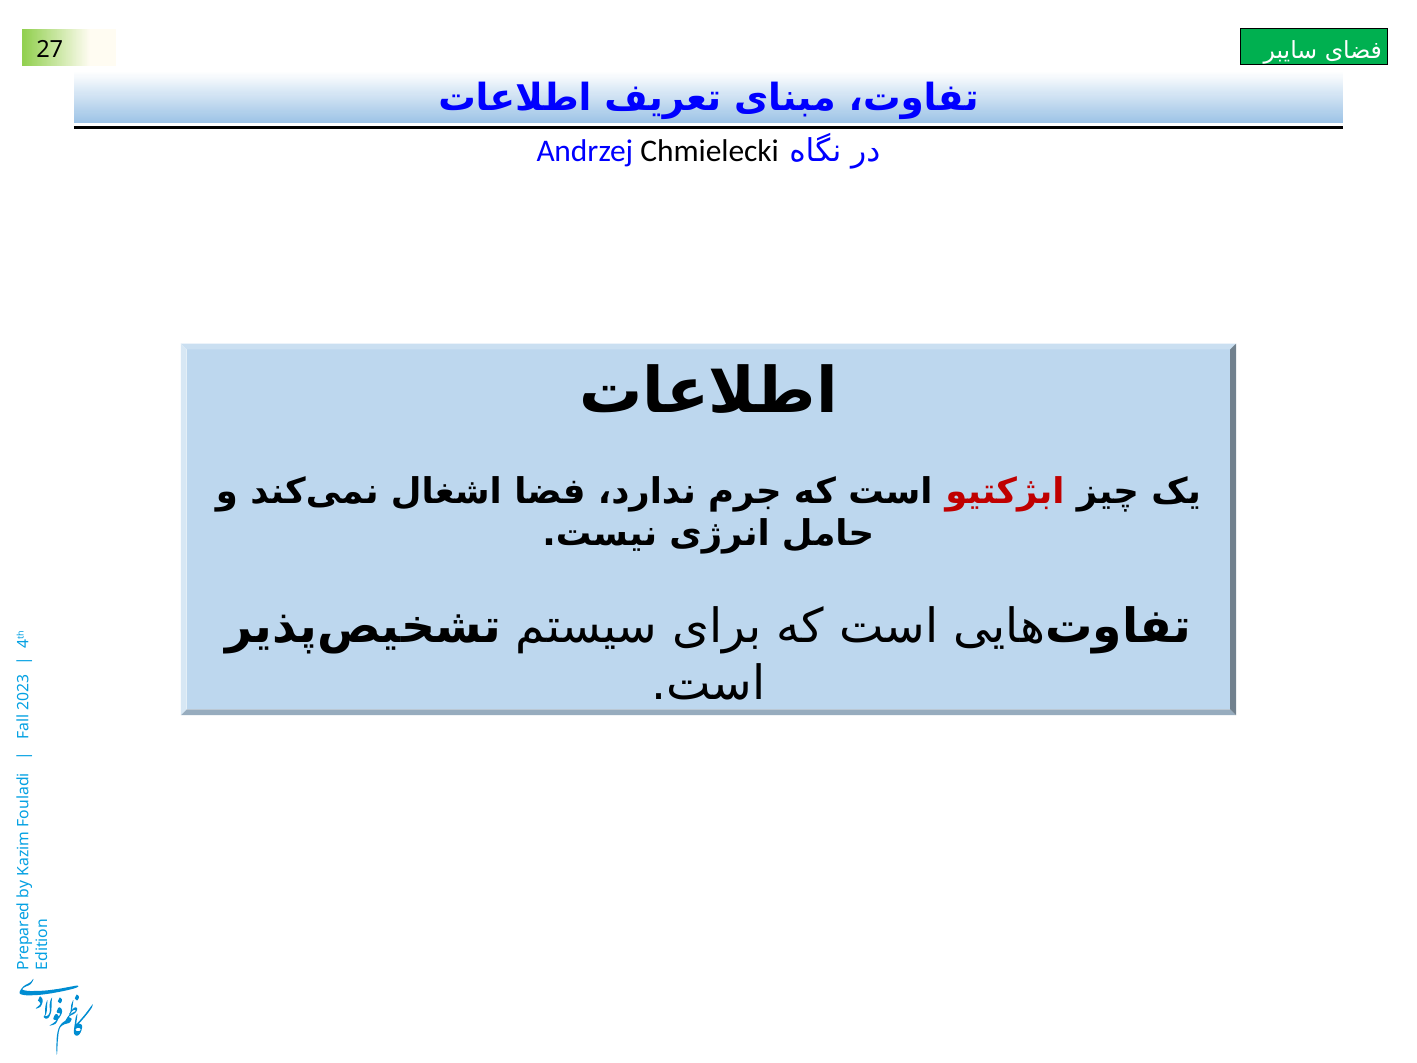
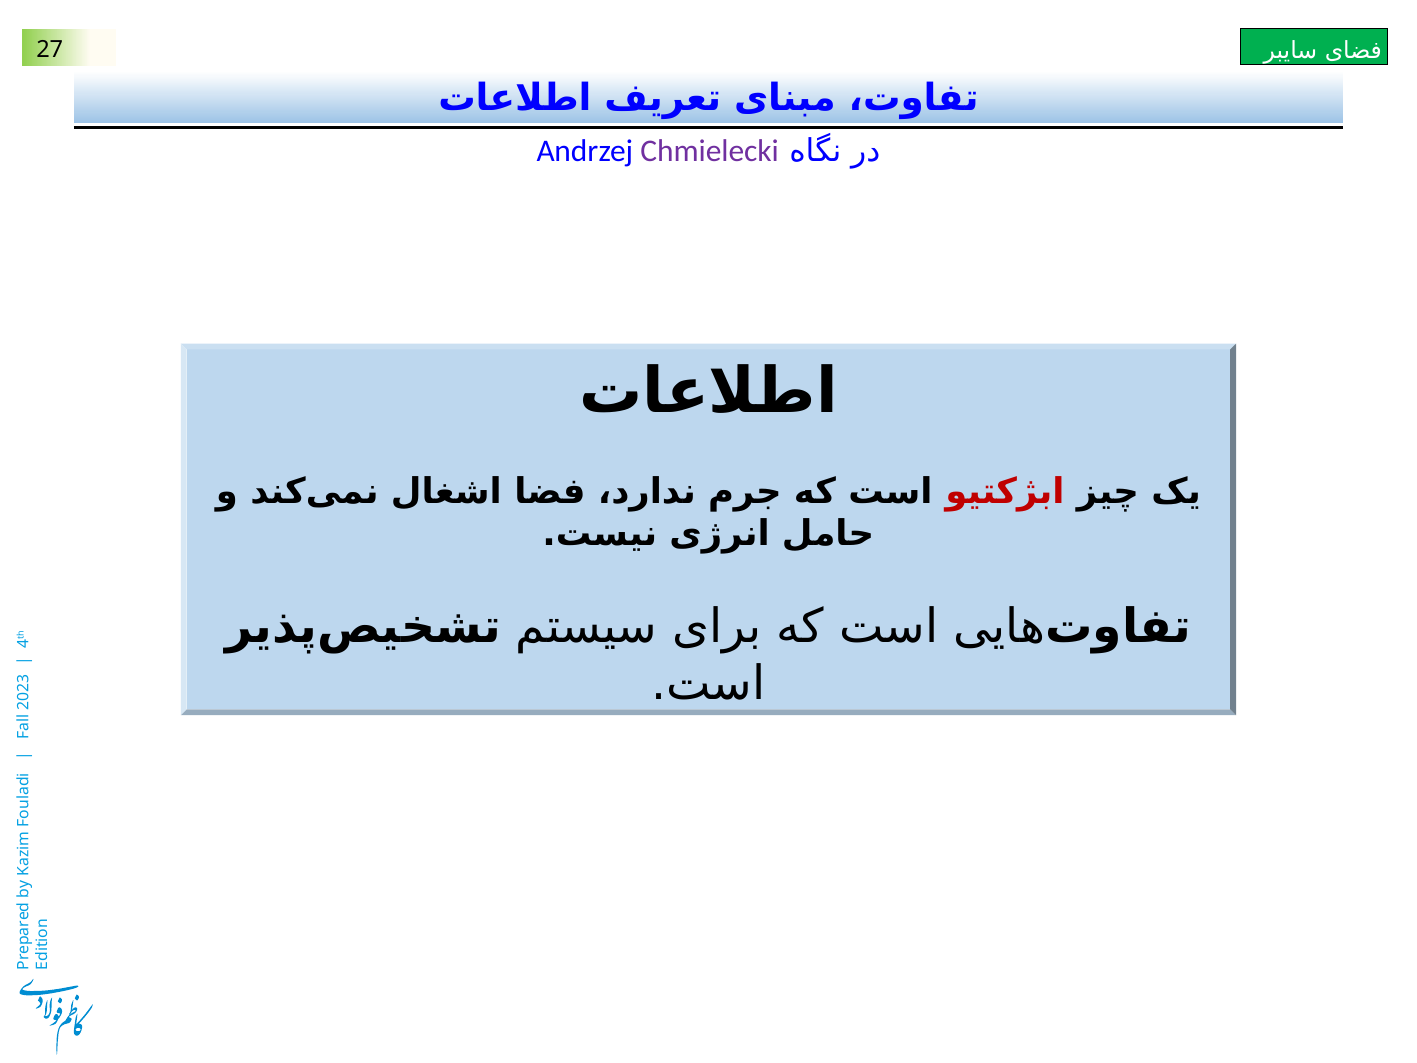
Chmielecki colour: black -> purple
